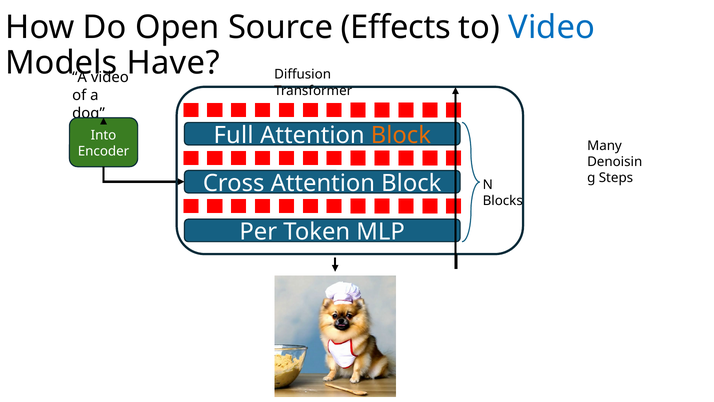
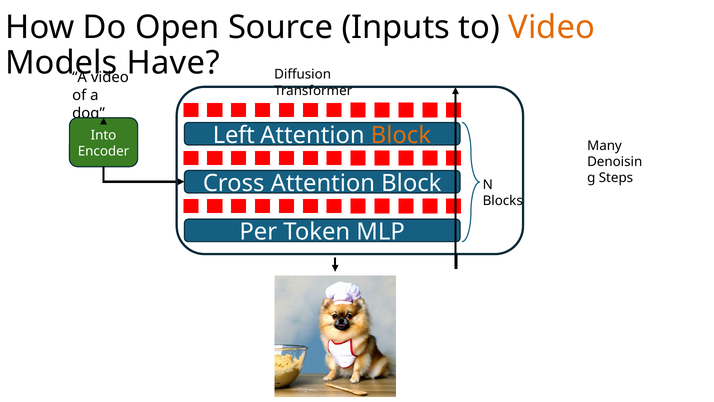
Effects: Effects -> Inputs
Video at (552, 28) colour: blue -> orange
Full: Full -> Left
